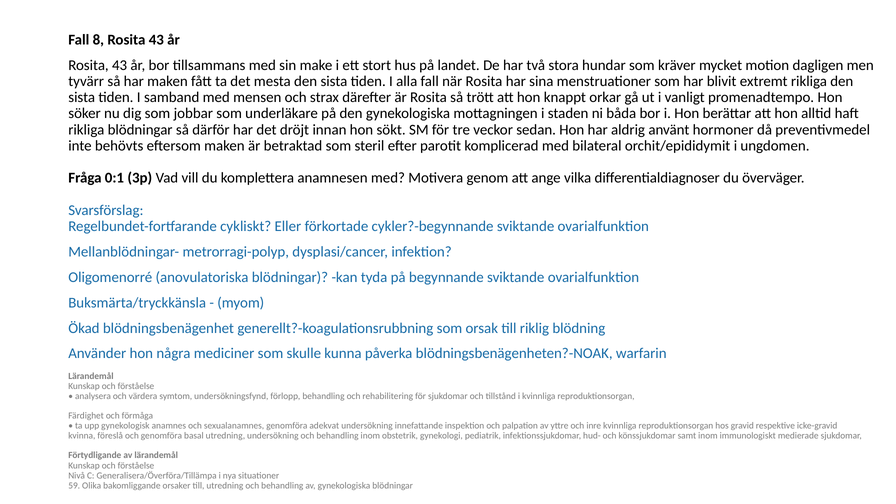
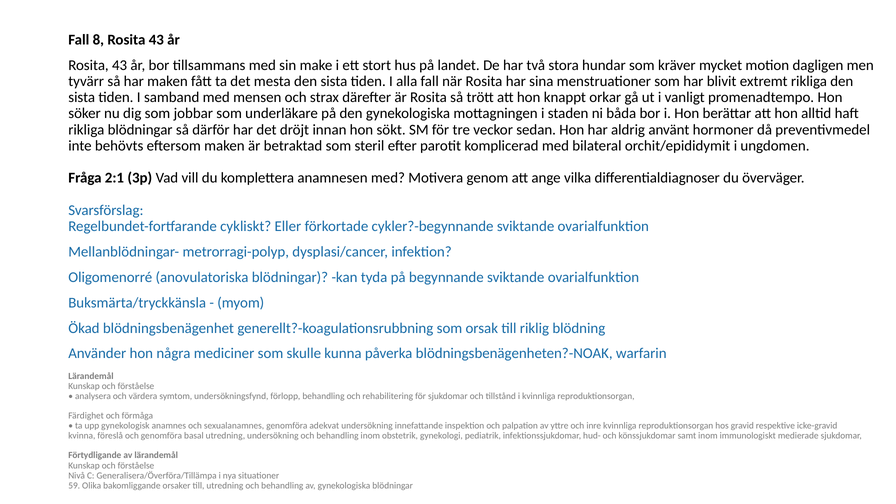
0:1: 0:1 -> 2:1
